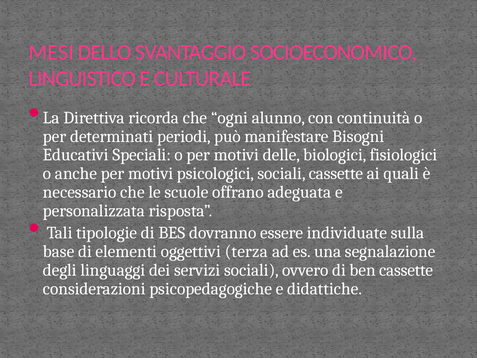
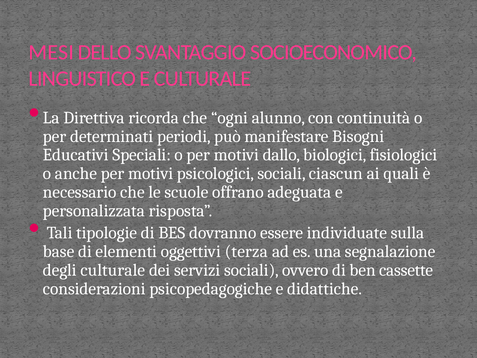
delle: delle -> dallo
sociali cassette: cassette -> ciascun
degli linguaggi: linguaggi -> culturale
